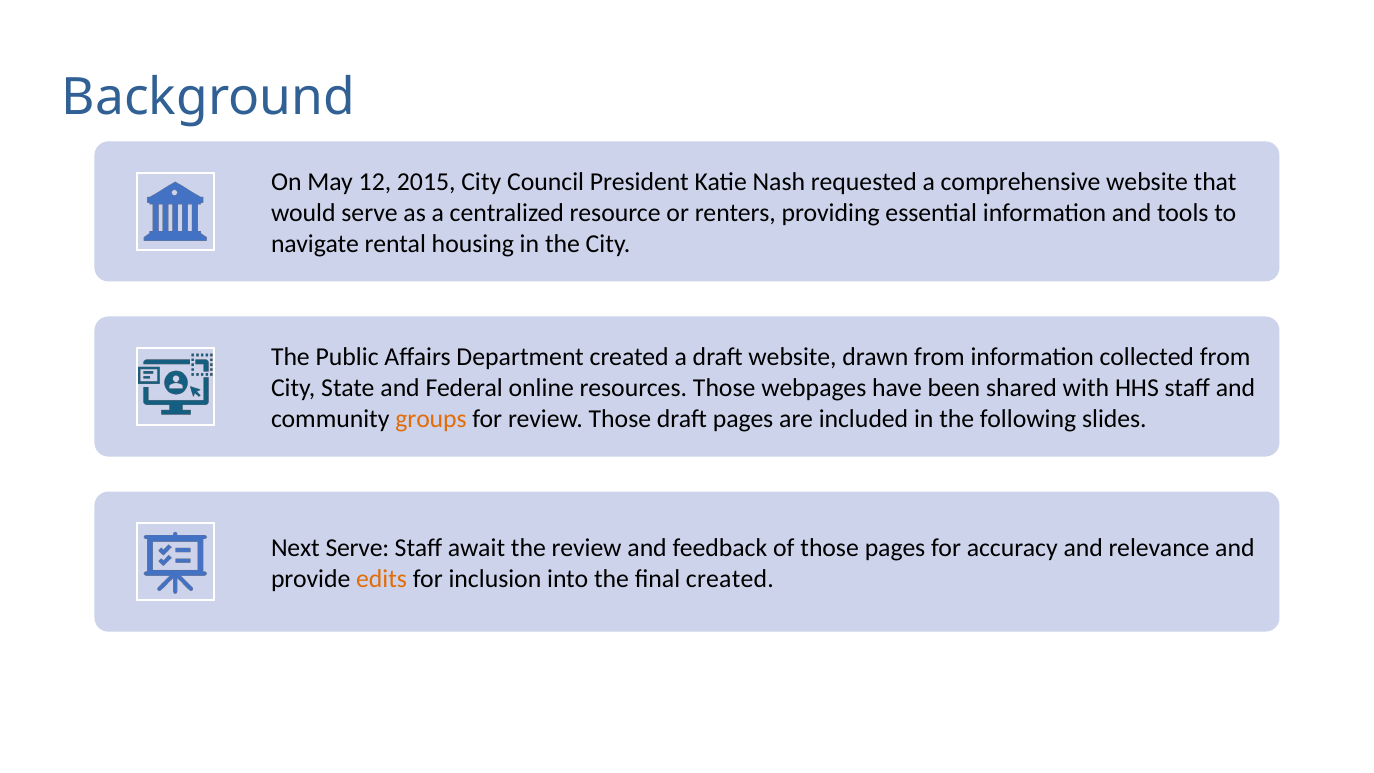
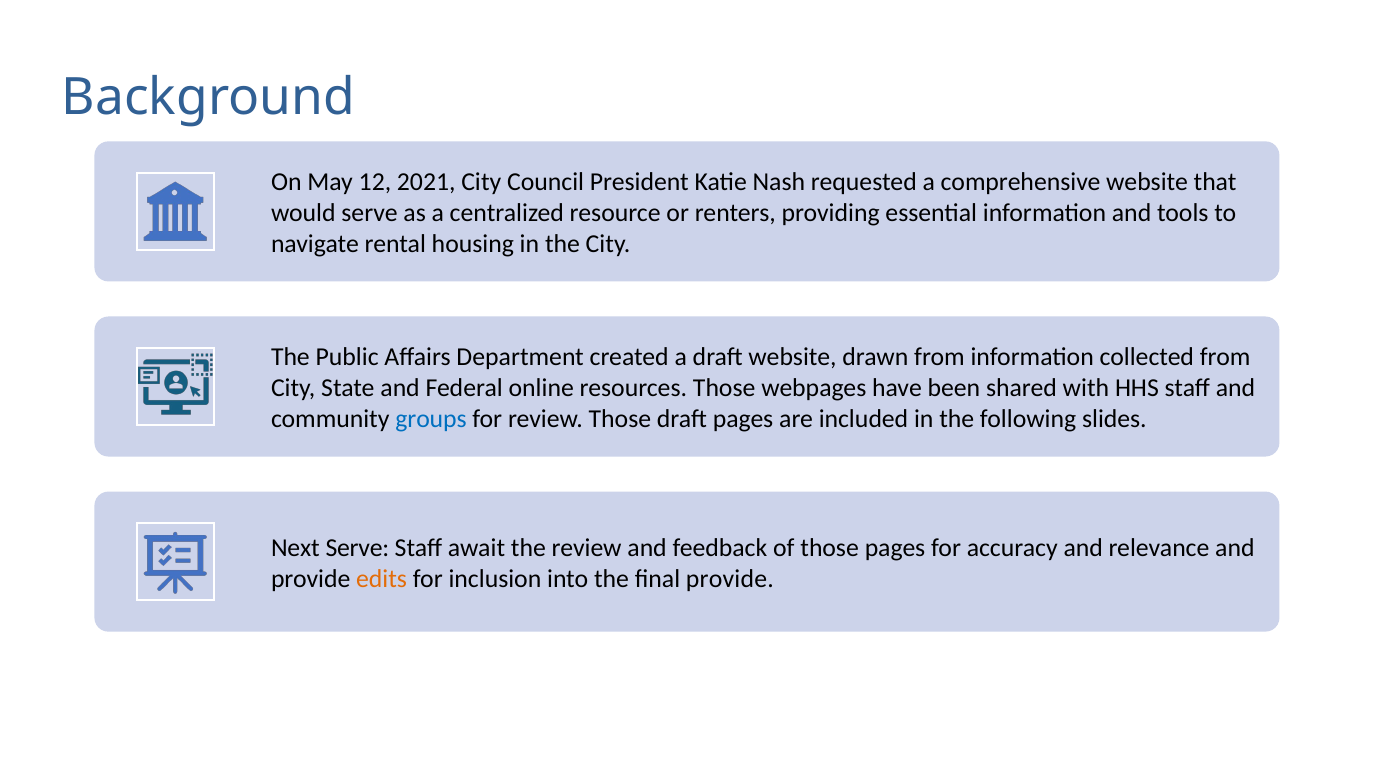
2015: 2015 -> 2021
groups colour: orange -> blue
final created: created -> provide
